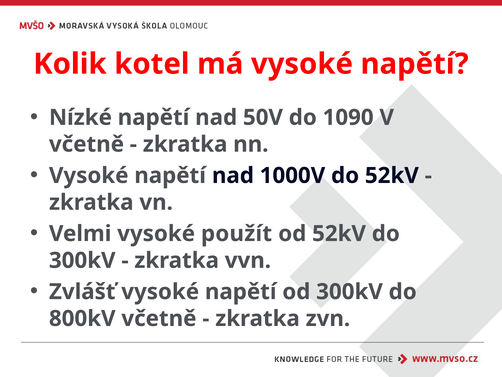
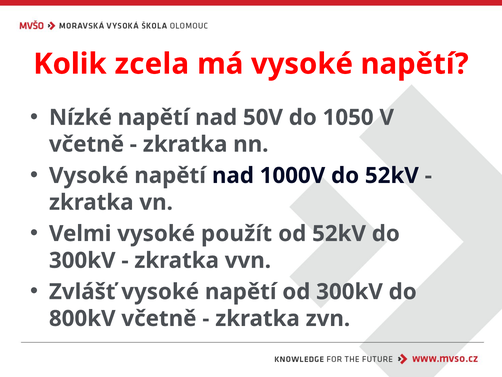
kotel: kotel -> zcela
1090: 1090 -> 1050
